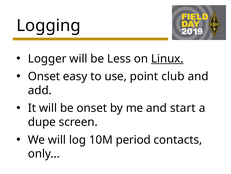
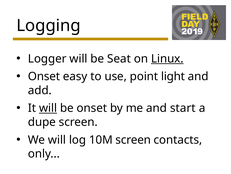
Less: Less -> Seat
club: club -> light
will at (48, 108) underline: none -> present
10M period: period -> screen
